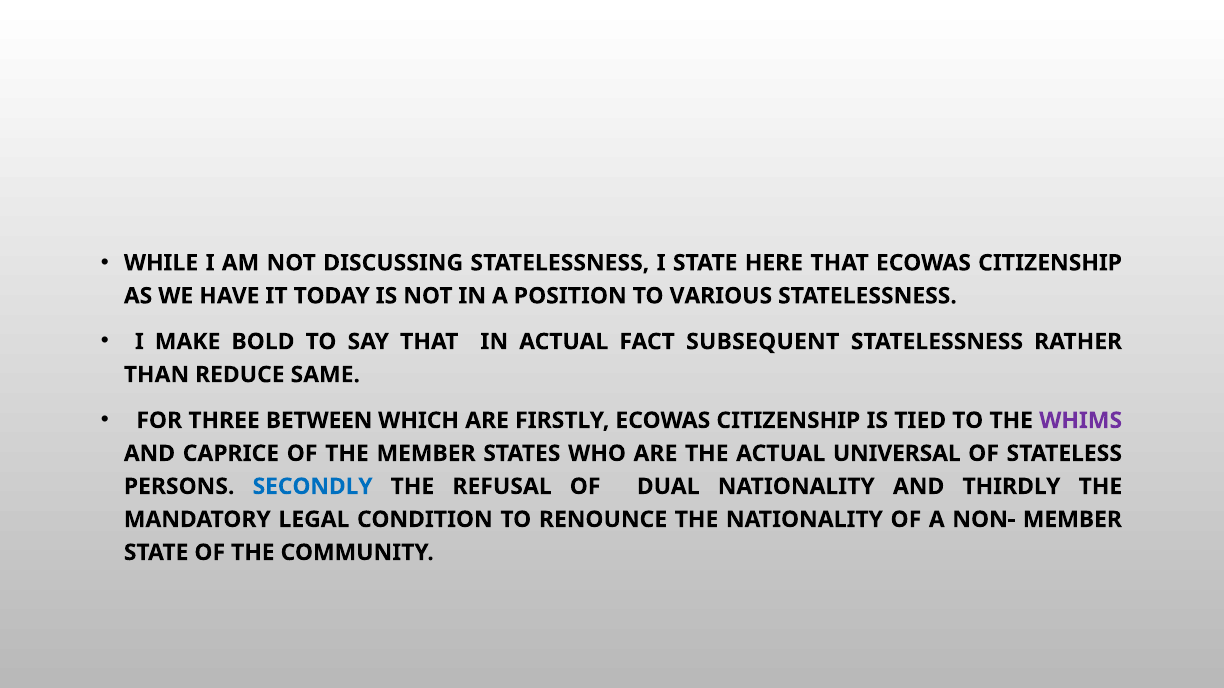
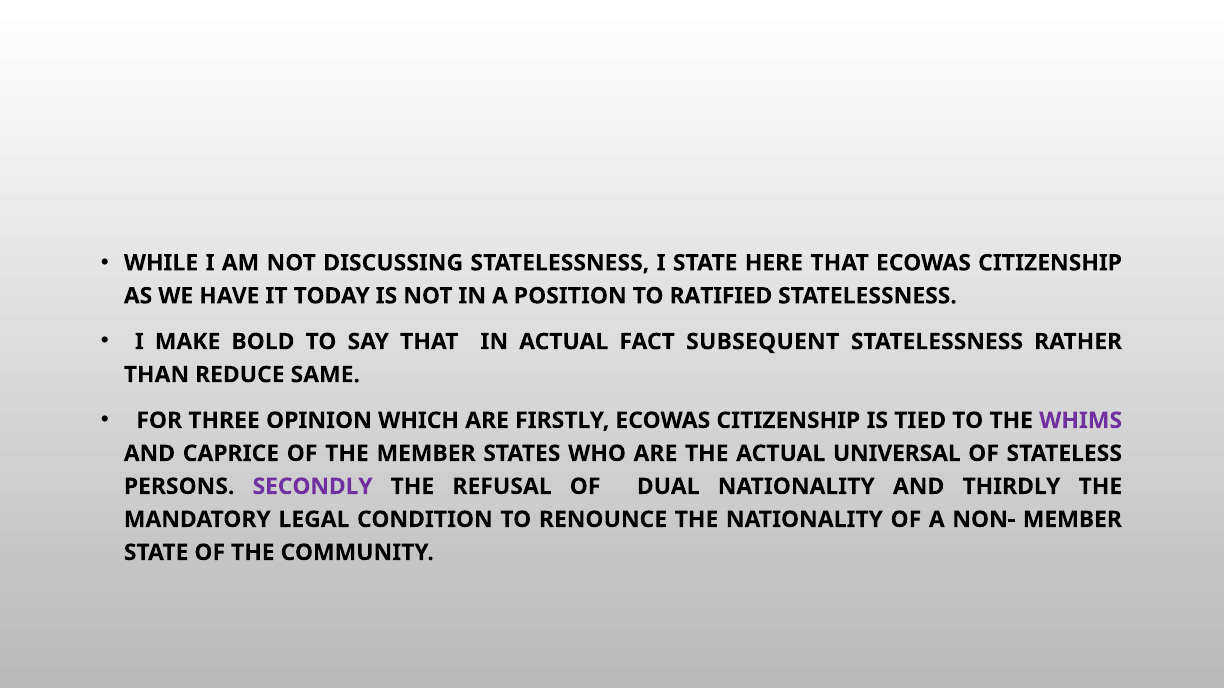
VARIOUS: VARIOUS -> RATIFIED
BETWEEN: BETWEEN -> OPINION
SECONDLY colour: blue -> purple
